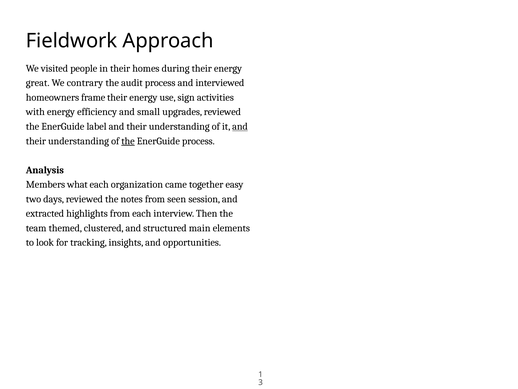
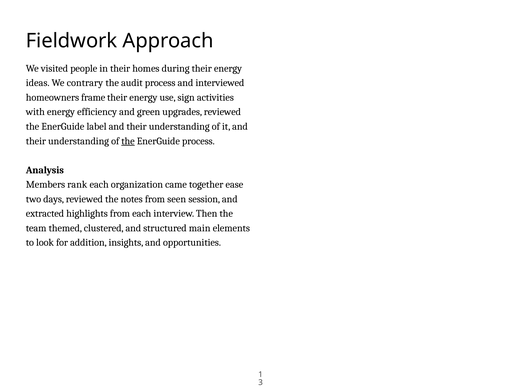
great: great -> ideas
small: small -> green
and at (240, 126) underline: present -> none
what: what -> rank
easy: easy -> ease
tracking: tracking -> addition
